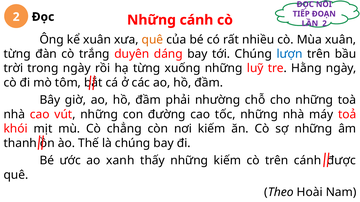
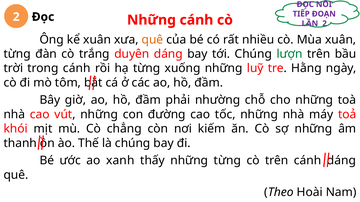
lượn colour: blue -> green
trong ngày: ngày -> cánh
những kiếm: kiếm -> từng
cánh được: được -> dáng
